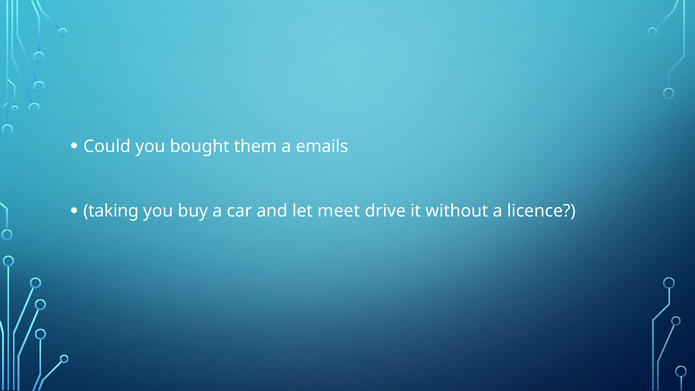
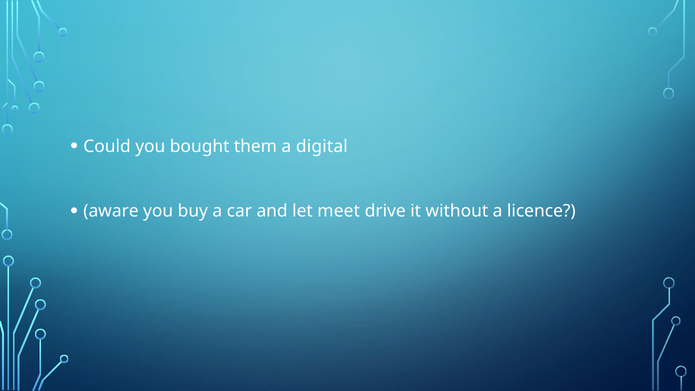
emails: emails -> digital
taking: taking -> aware
